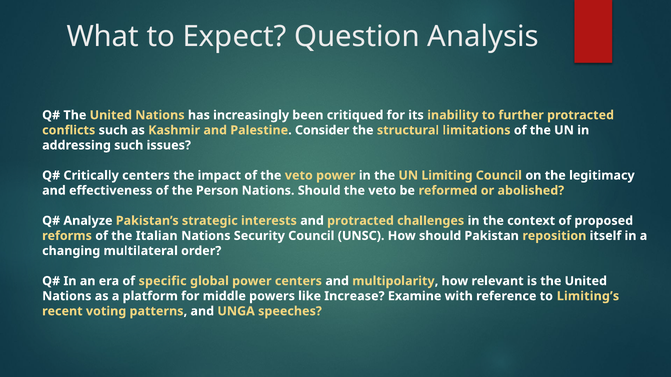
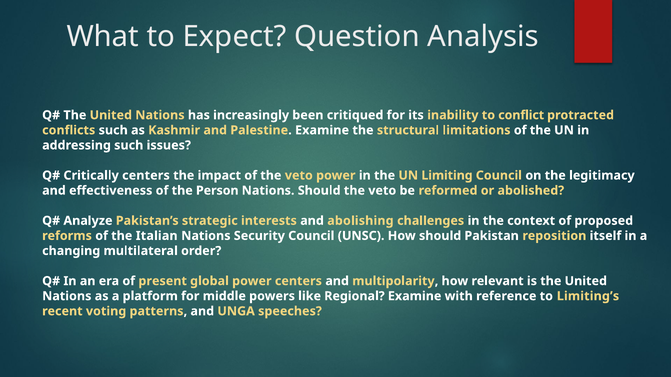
further: further -> conflict
Palestine Consider: Consider -> Examine
and protracted: protracted -> abolishing
specific: specific -> present
Increase: Increase -> Regional
